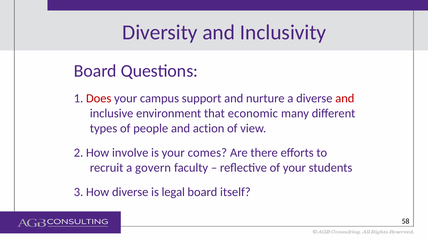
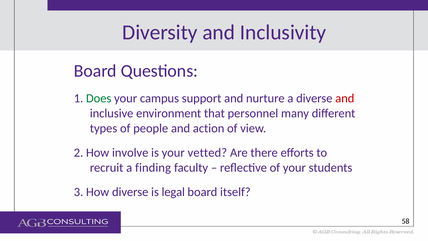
Does colour: red -> green
economic: economic -> personnel
comes: comes -> vetted
govern: govern -> finding
